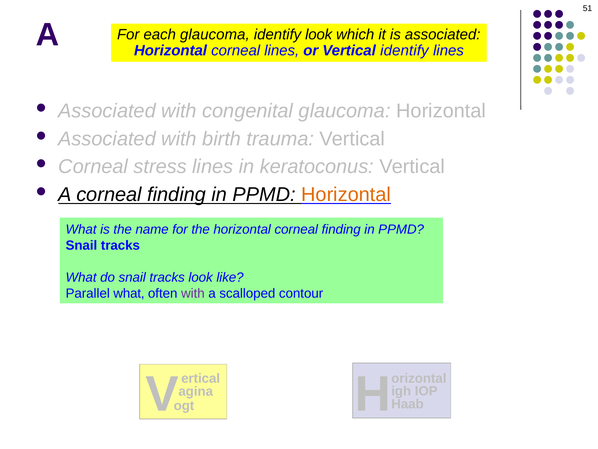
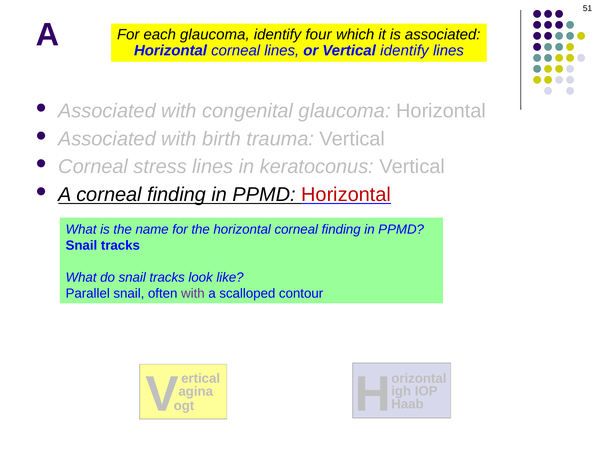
identify look: look -> four
Horizontal at (346, 194) colour: orange -> red
Parallel what: what -> snail
